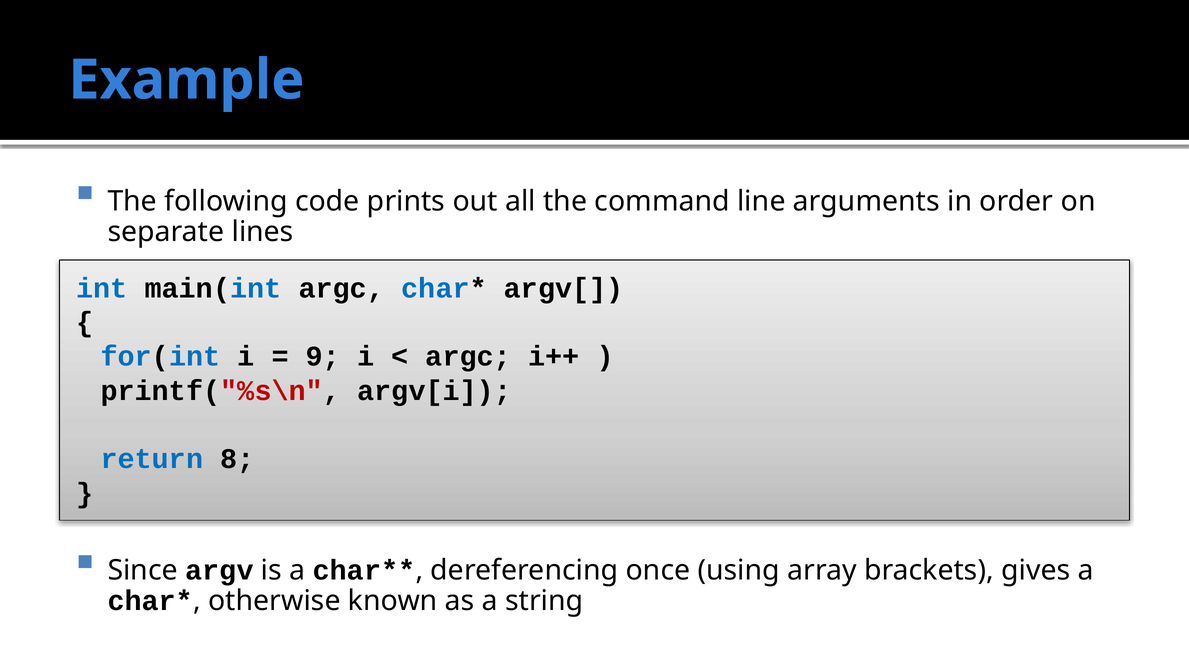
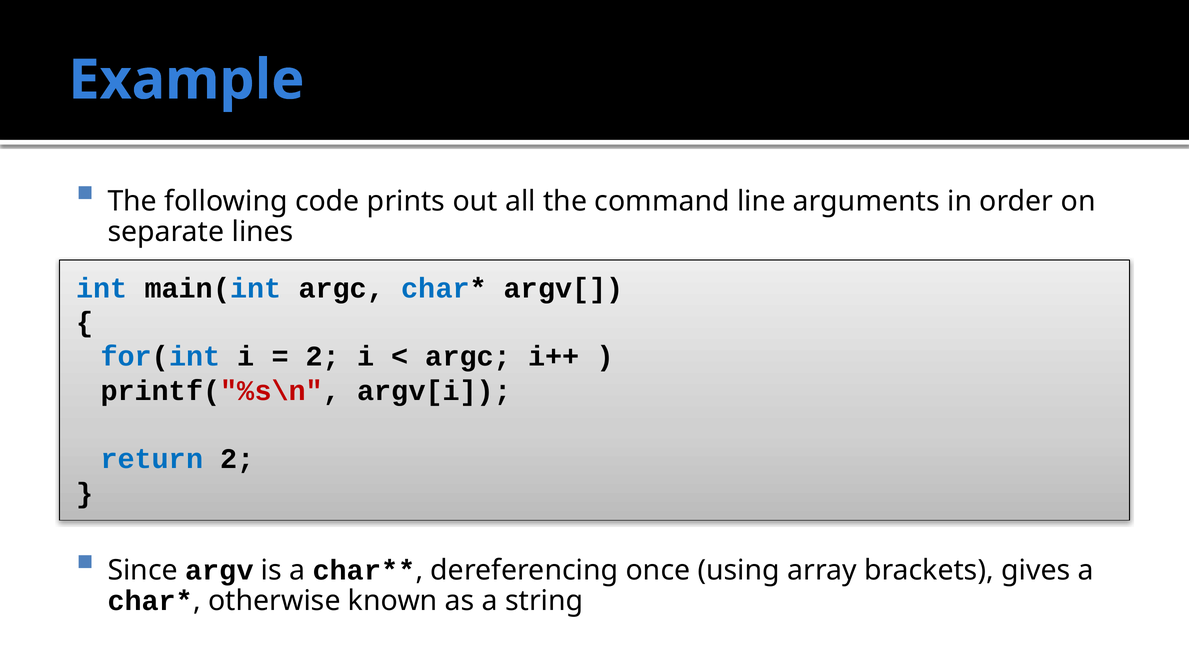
9 at (323, 356): 9 -> 2
return 8: 8 -> 2
